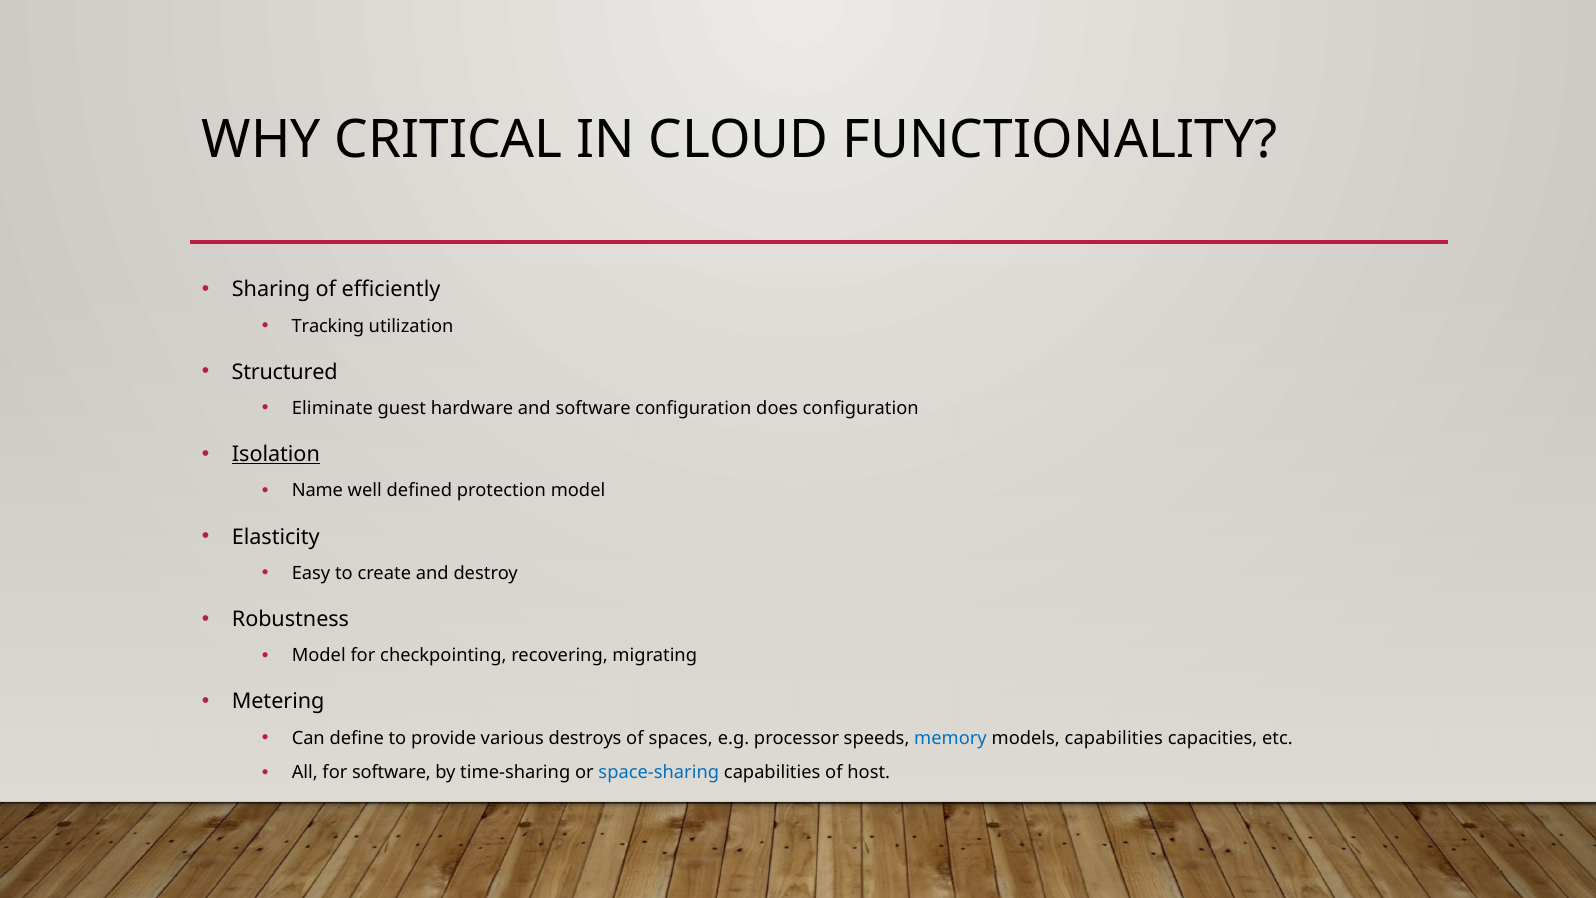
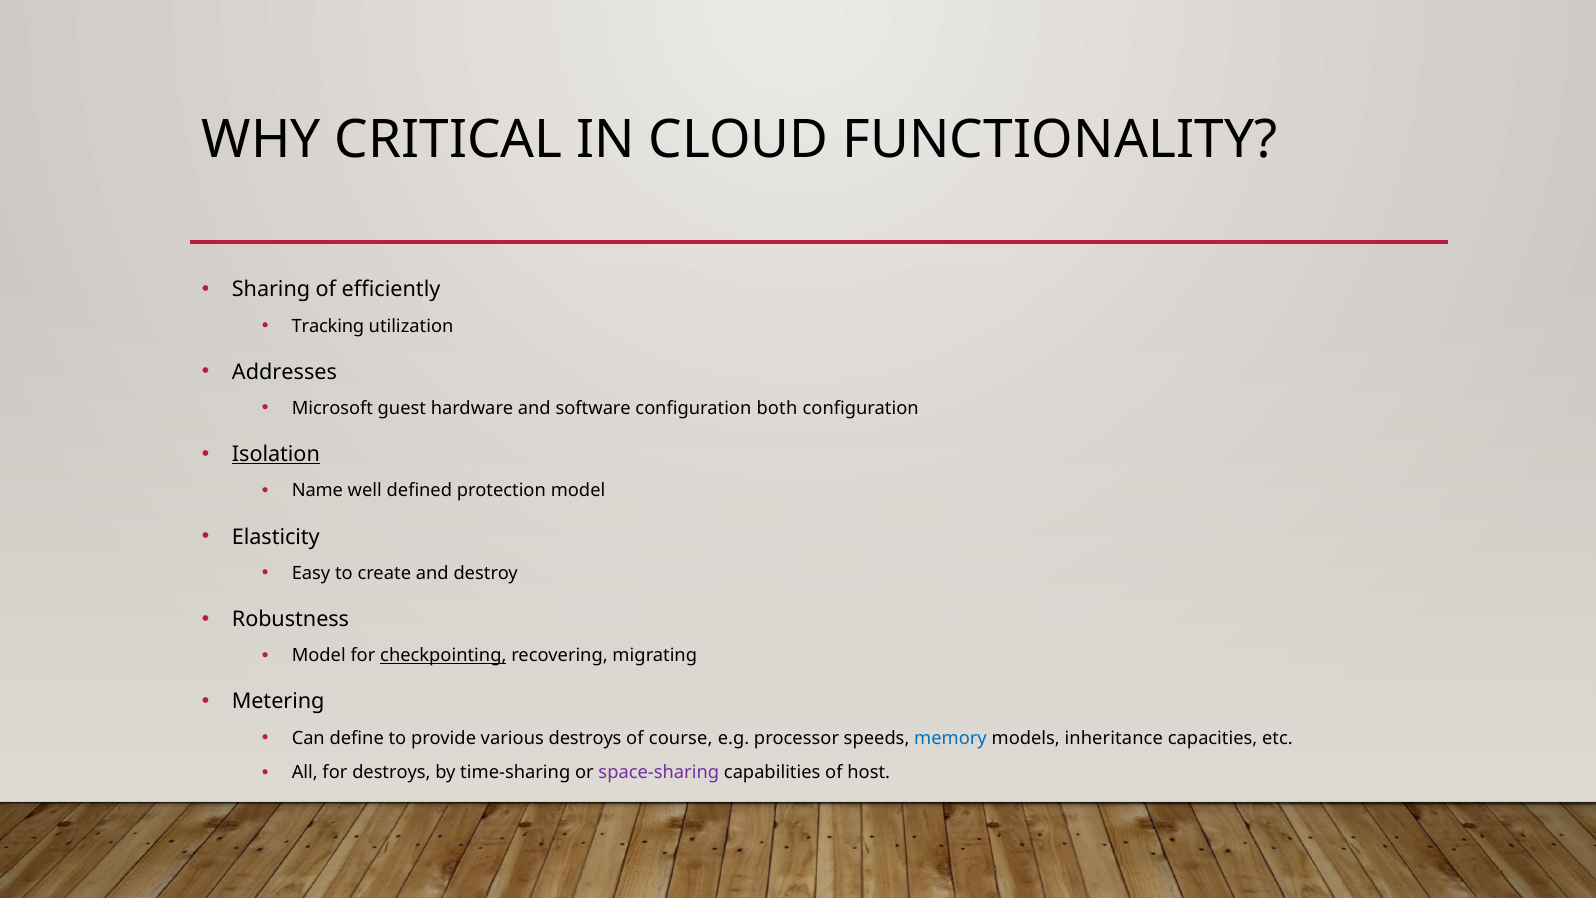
Structured: Structured -> Addresses
Eliminate: Eliminate -> Microsoft
does: does -> both
checkpointing underline: none -> present
spaces: spaces -> course
models capabilities: capabilities -> inheritance
for software: software -> destroys
space-sharing colour: blue -> purple
